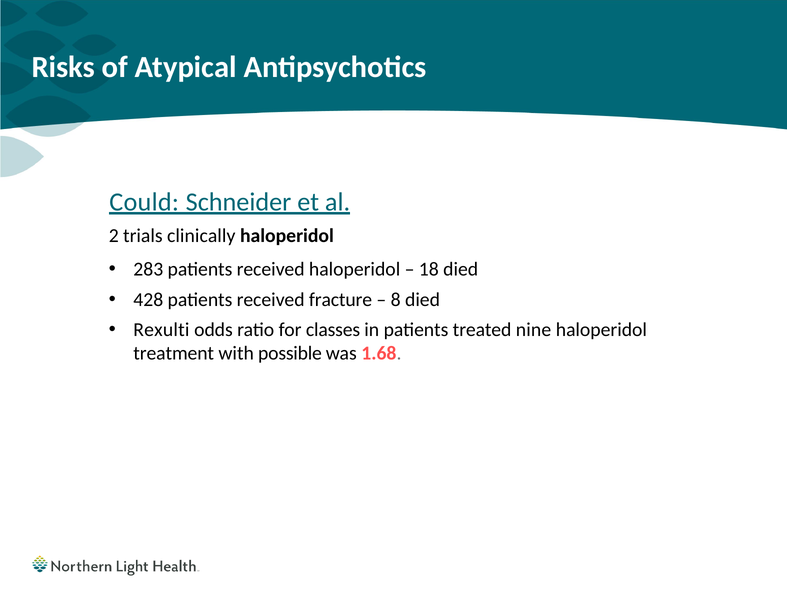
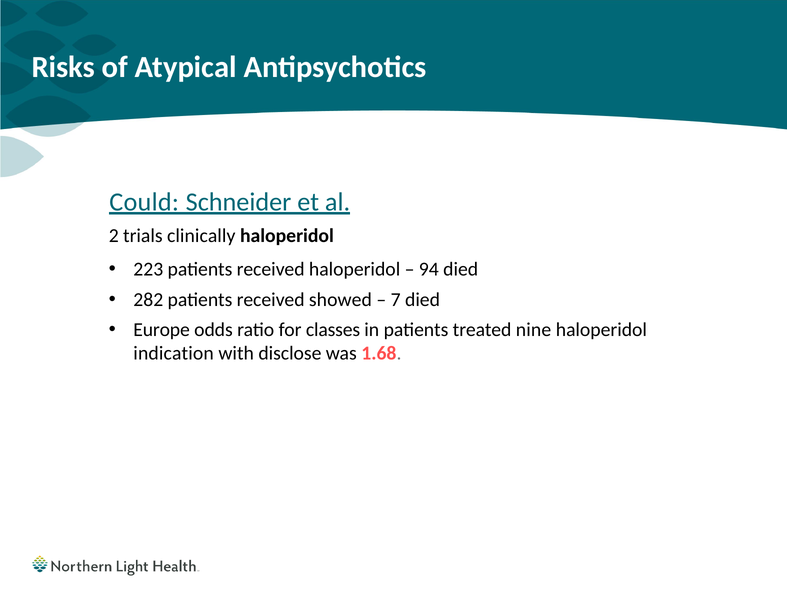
283: 283 -> 223
18: 18 -> 94
428: 428 -> 282
fracture: fracture -> showed
8: 8 -> 7
Rexulti: Rexulti -> Europe
treatment: treatment -> indication
possible: possible -> disclose
